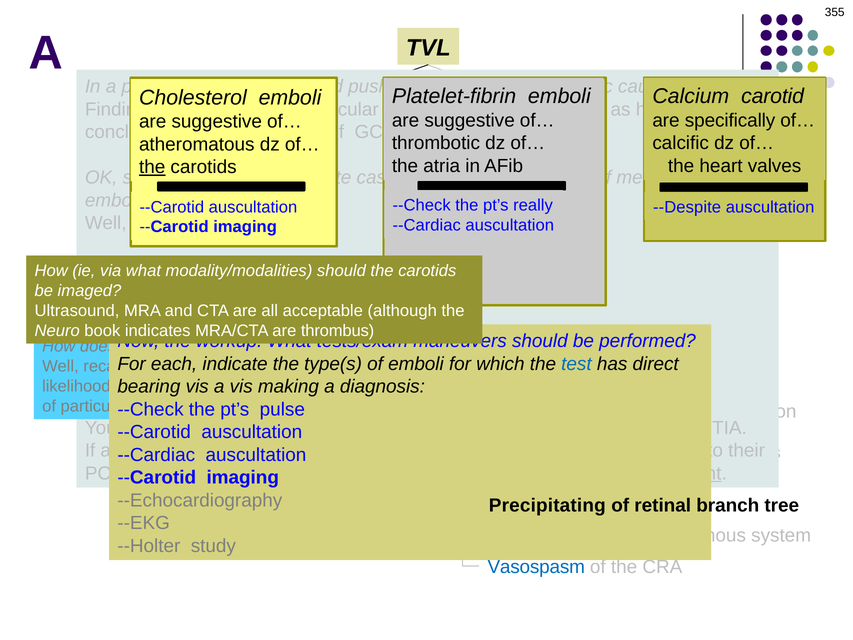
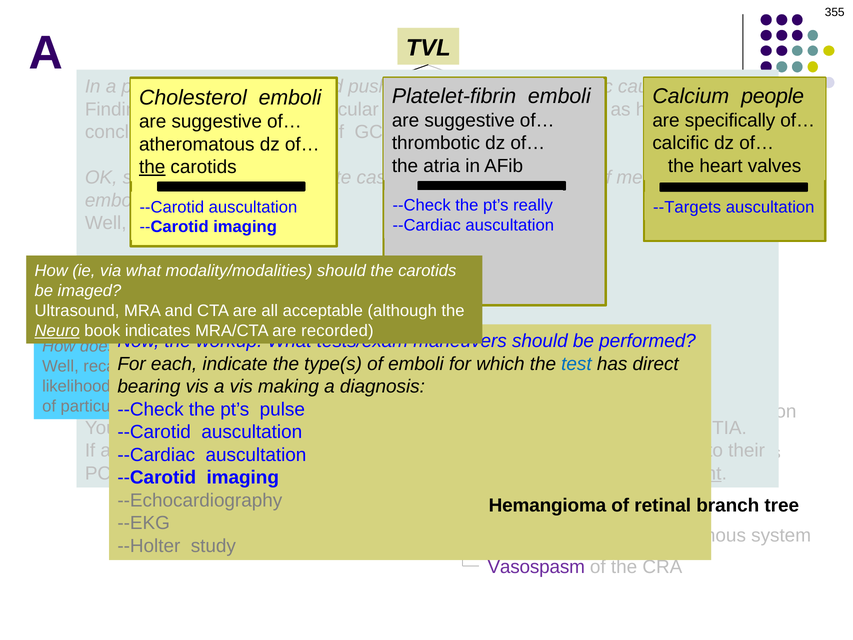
carotid: carotid -> people
--Despite: --Despite -> --Targets
Neuro underline: none -> present
thrombus: thrombus -> recorded
Precipitating: Precipitating -> Hemangioma
Vasospasm colour: blue -> purple
